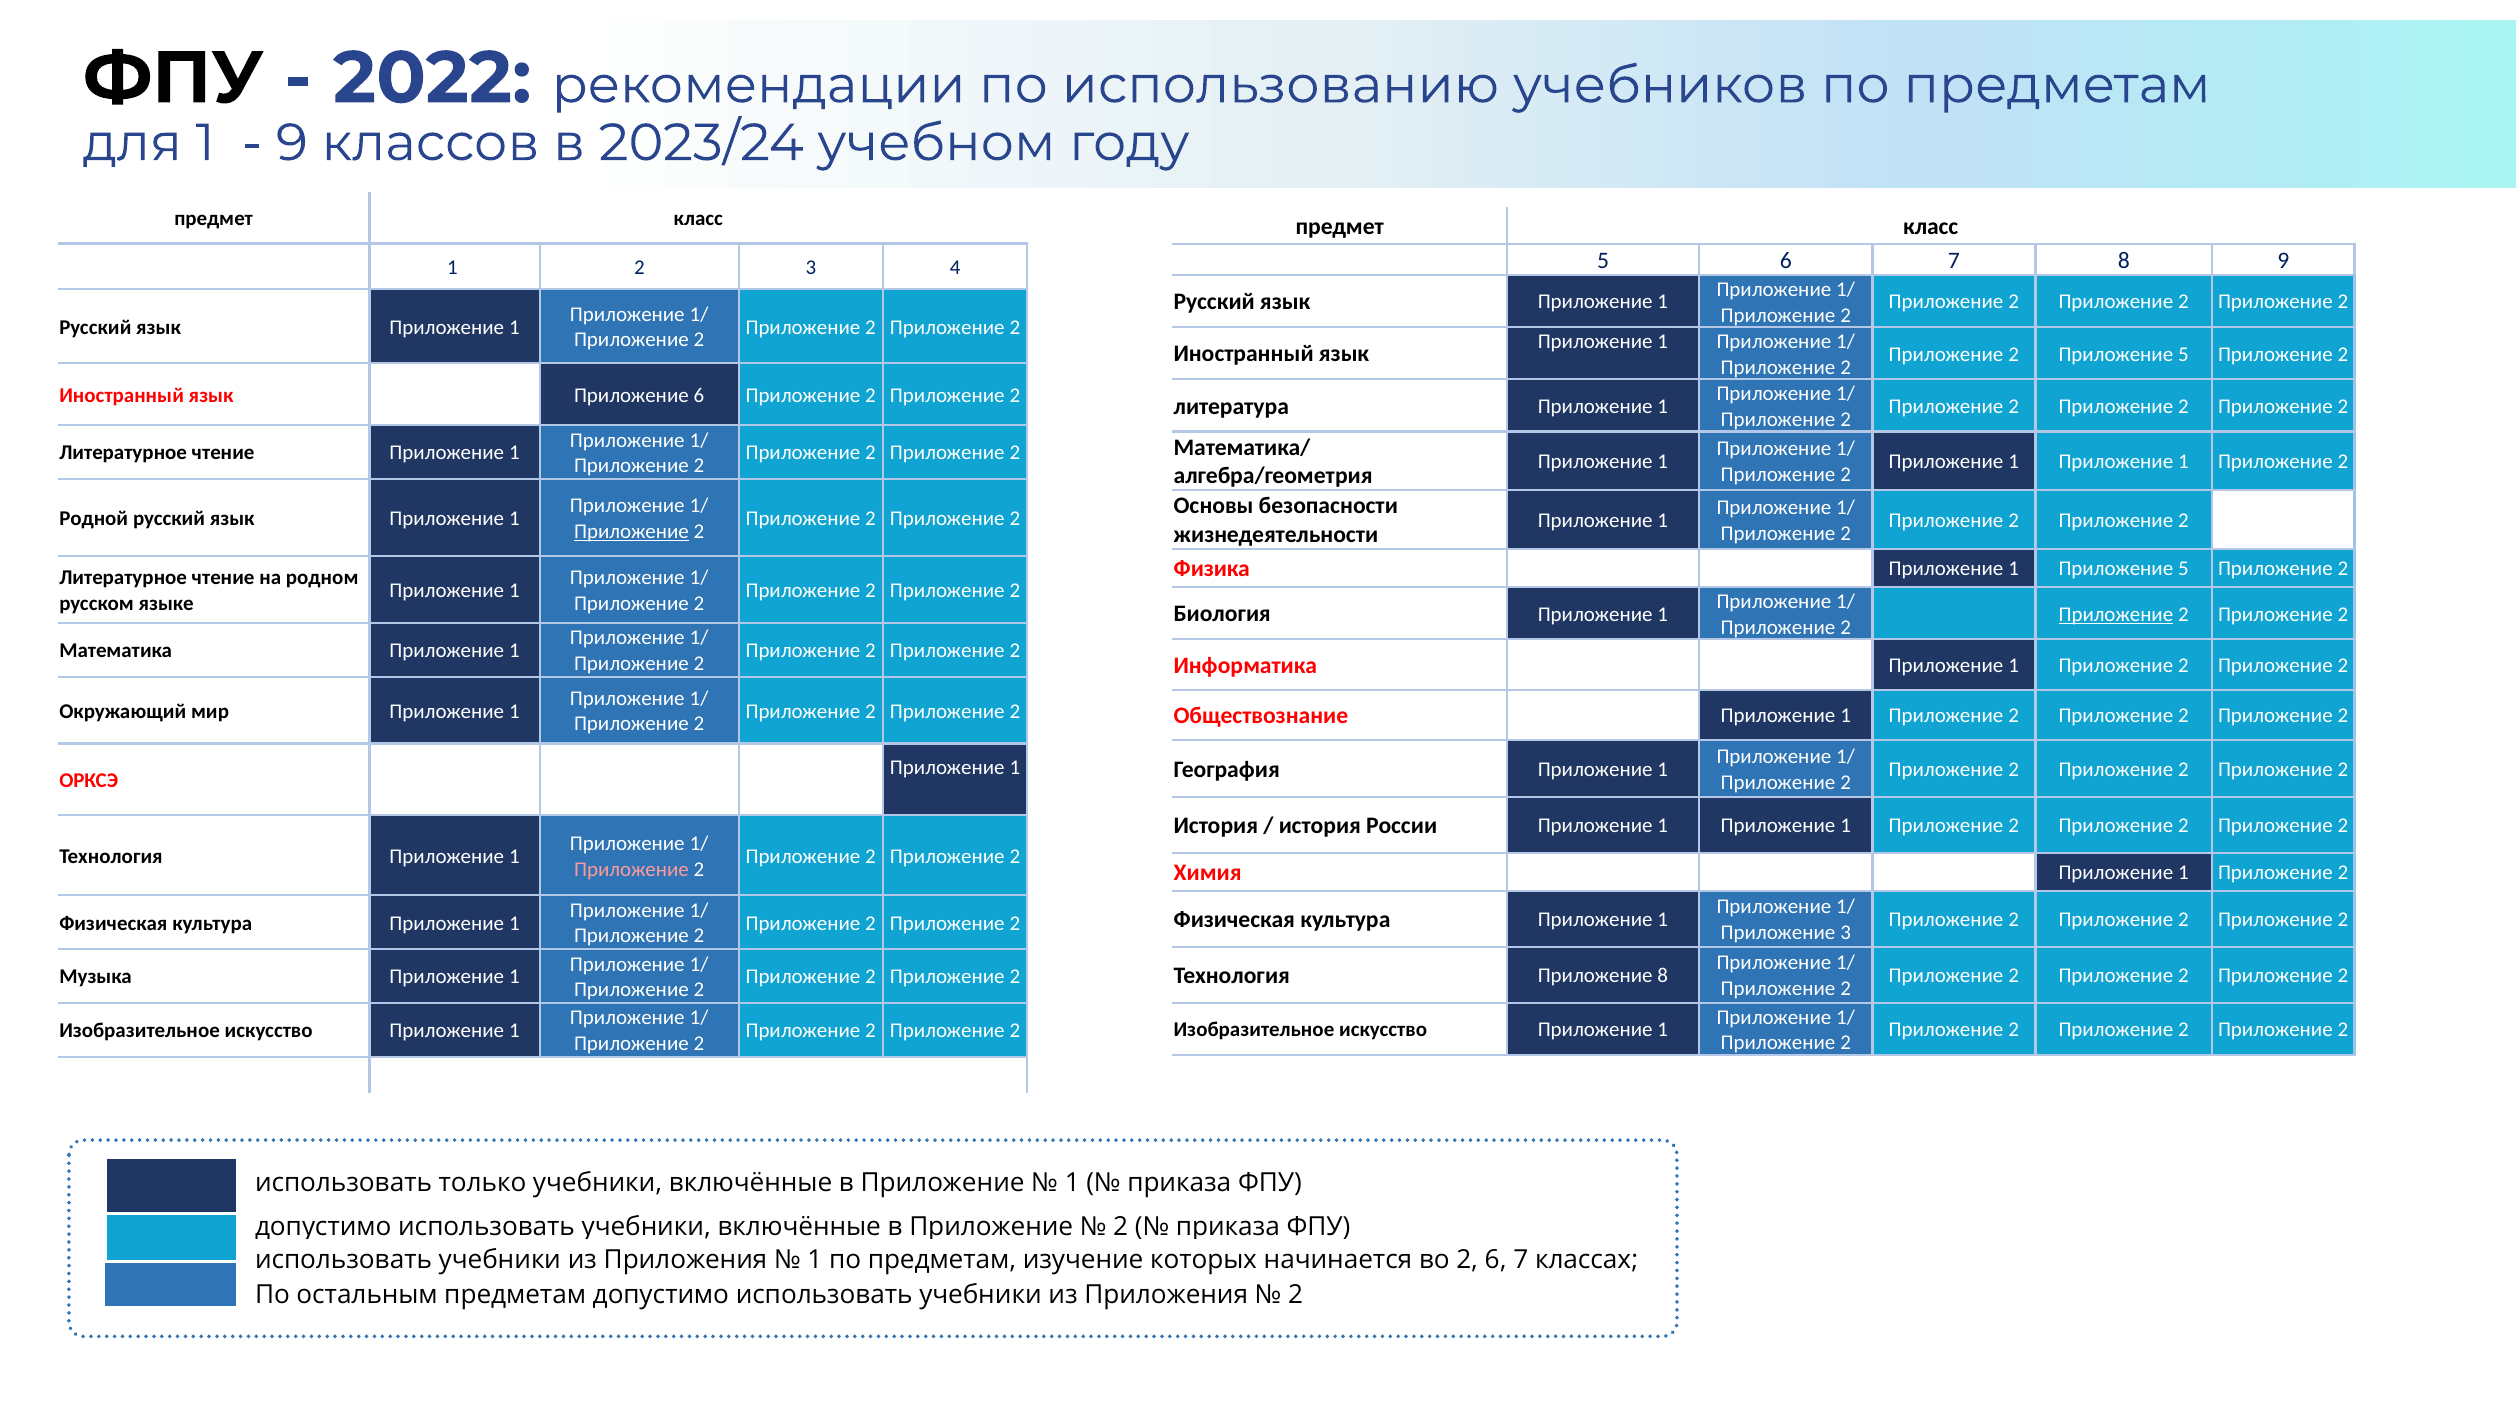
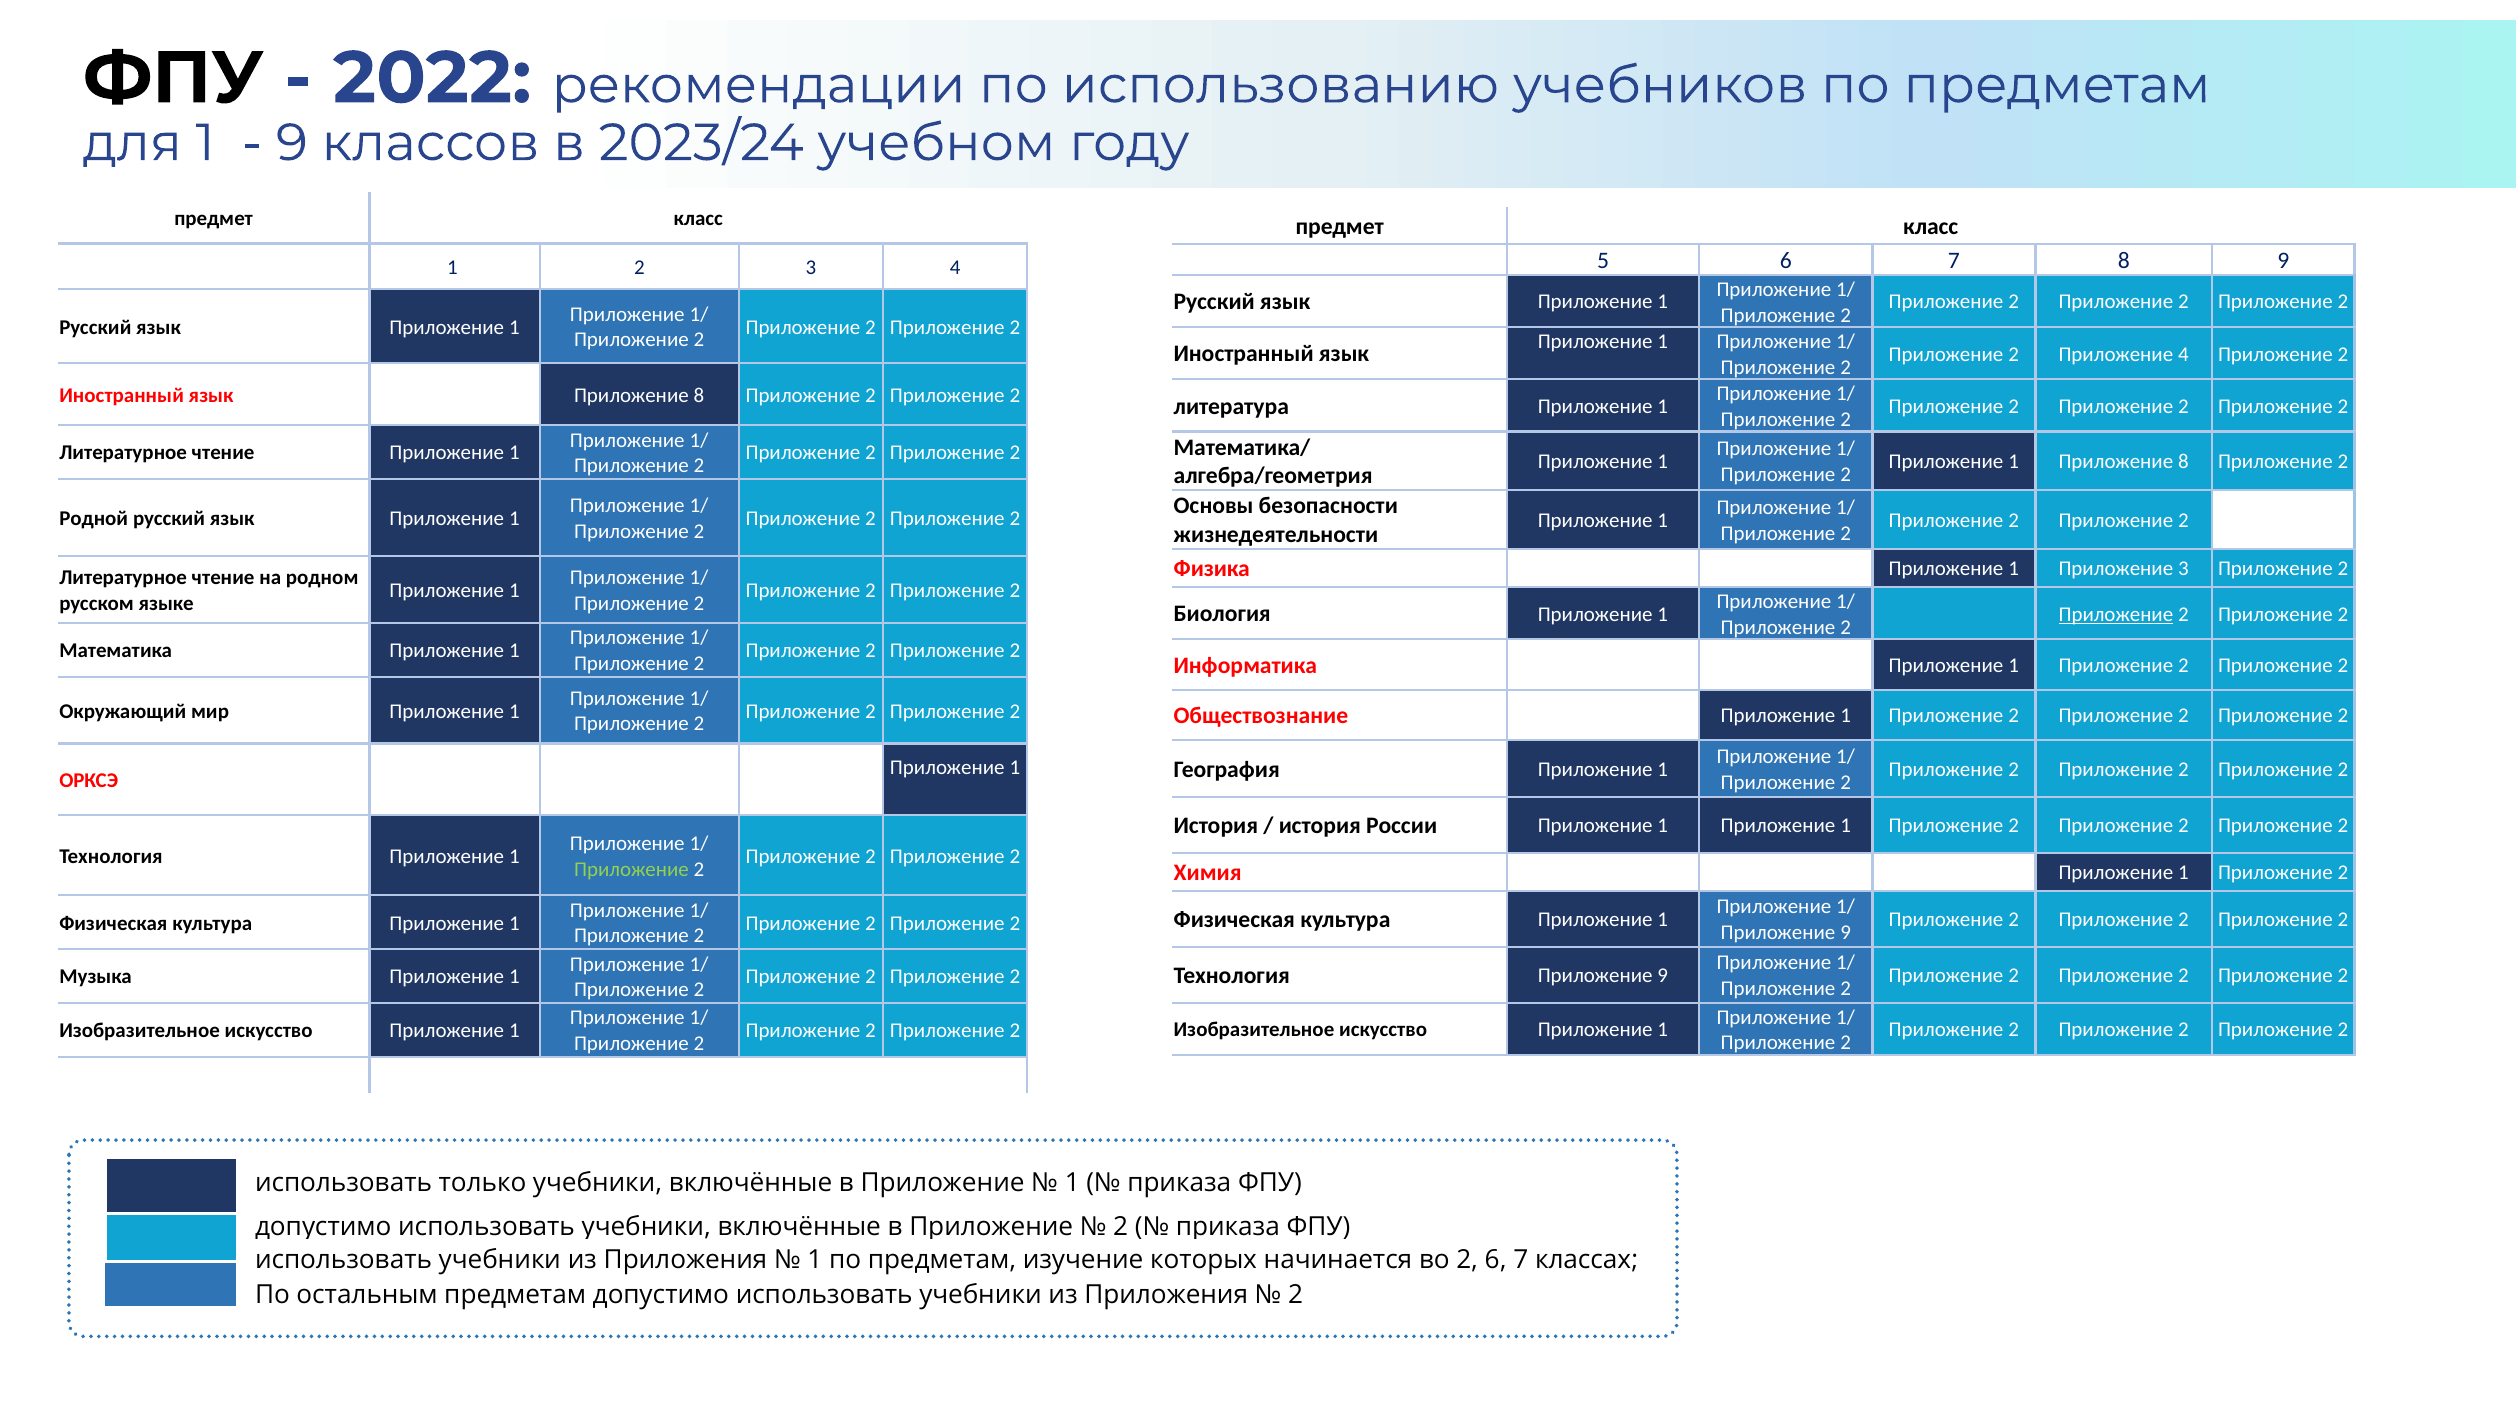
2 Приложение 5: 5 -> 4
язык Приложение 6: 6 -> 8
1 at (2183, 462): 1 -> 8
Приложение at (631, 531) underline: present -> none
1 Приложение 5: 5 -> 3
Приложение at (631, 869) colour: pink -> light green
3 at (1846, 933): 3 -> 9
Технология Приложение 8: 8 -> 9
